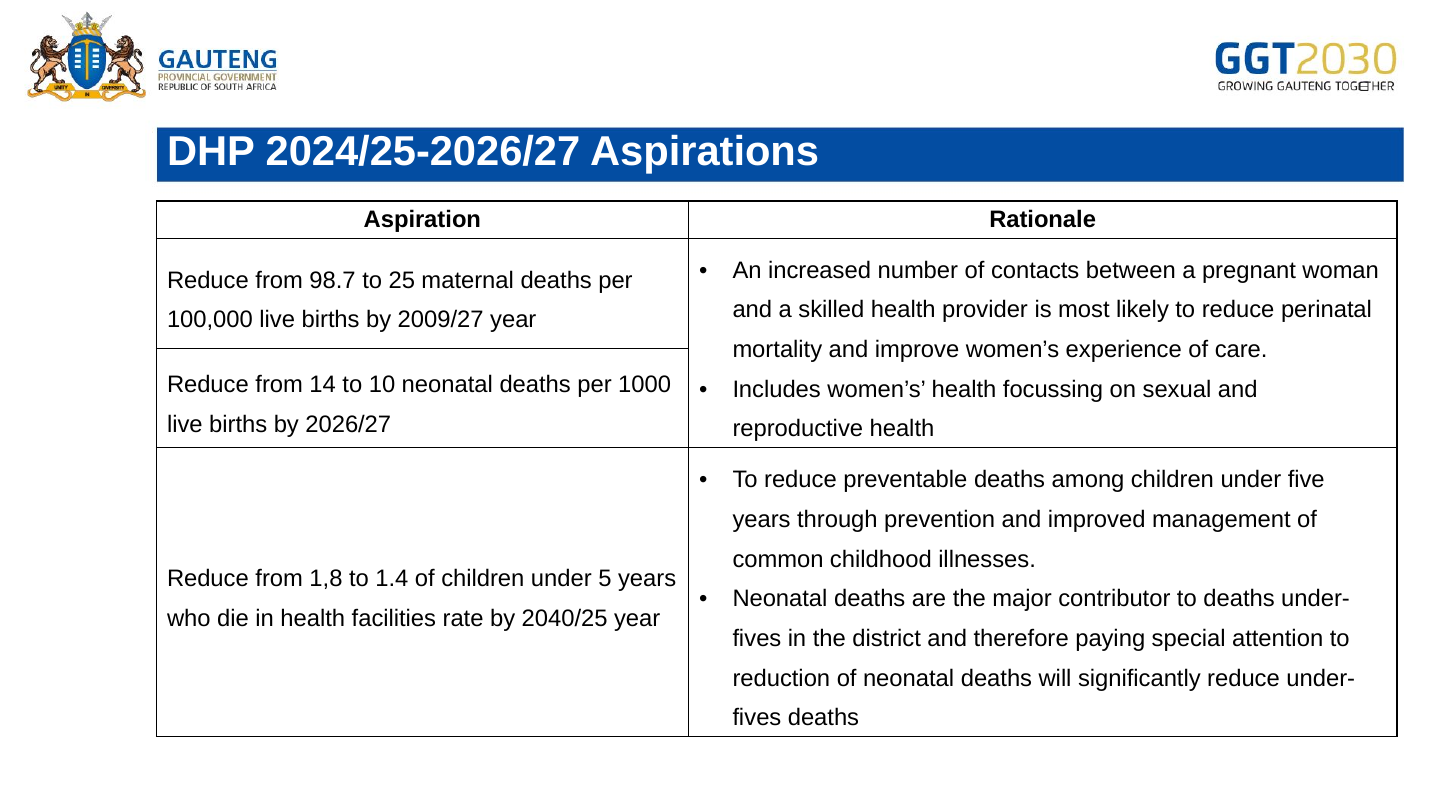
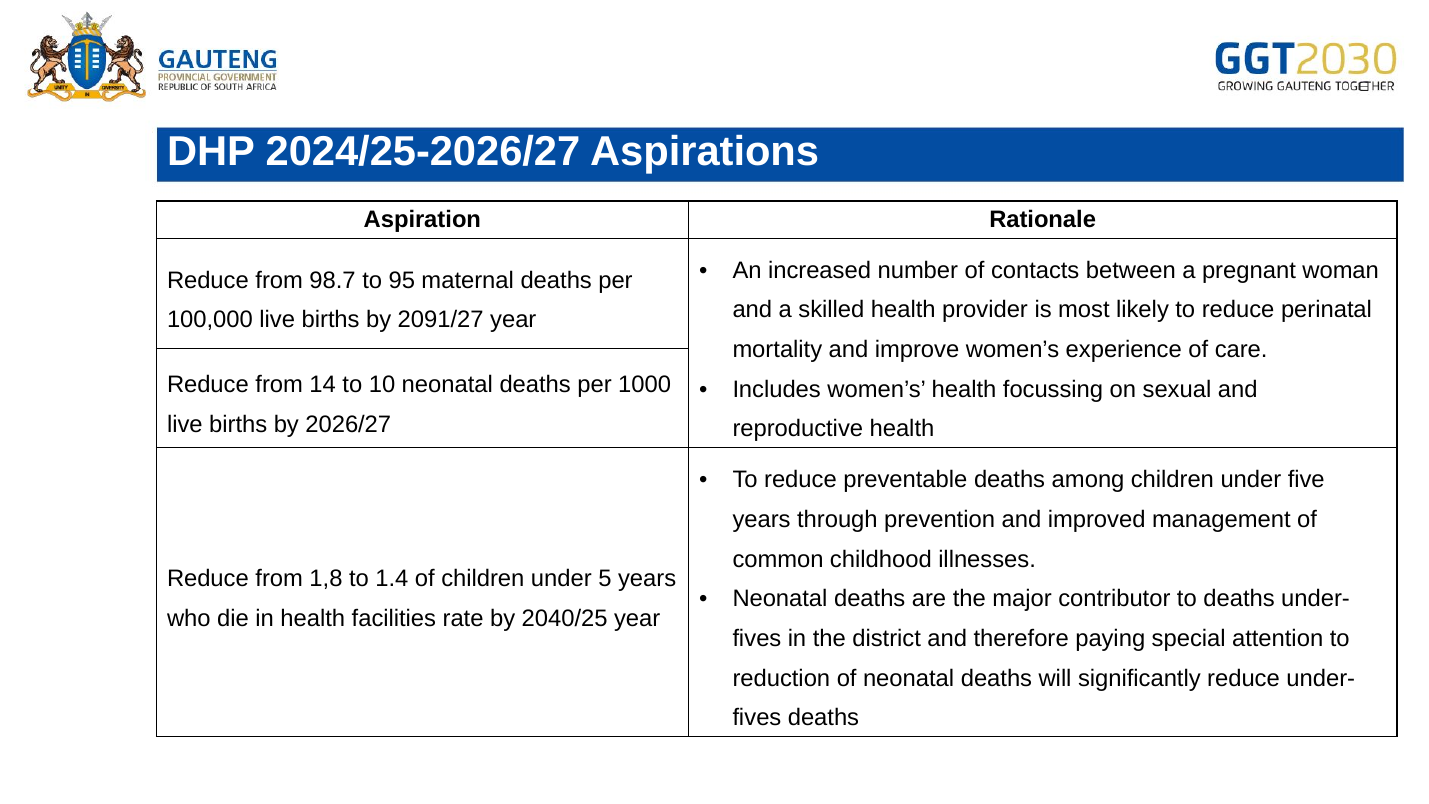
25: 25 -> 95
2009/27: 2009/27 -> 2091/27
